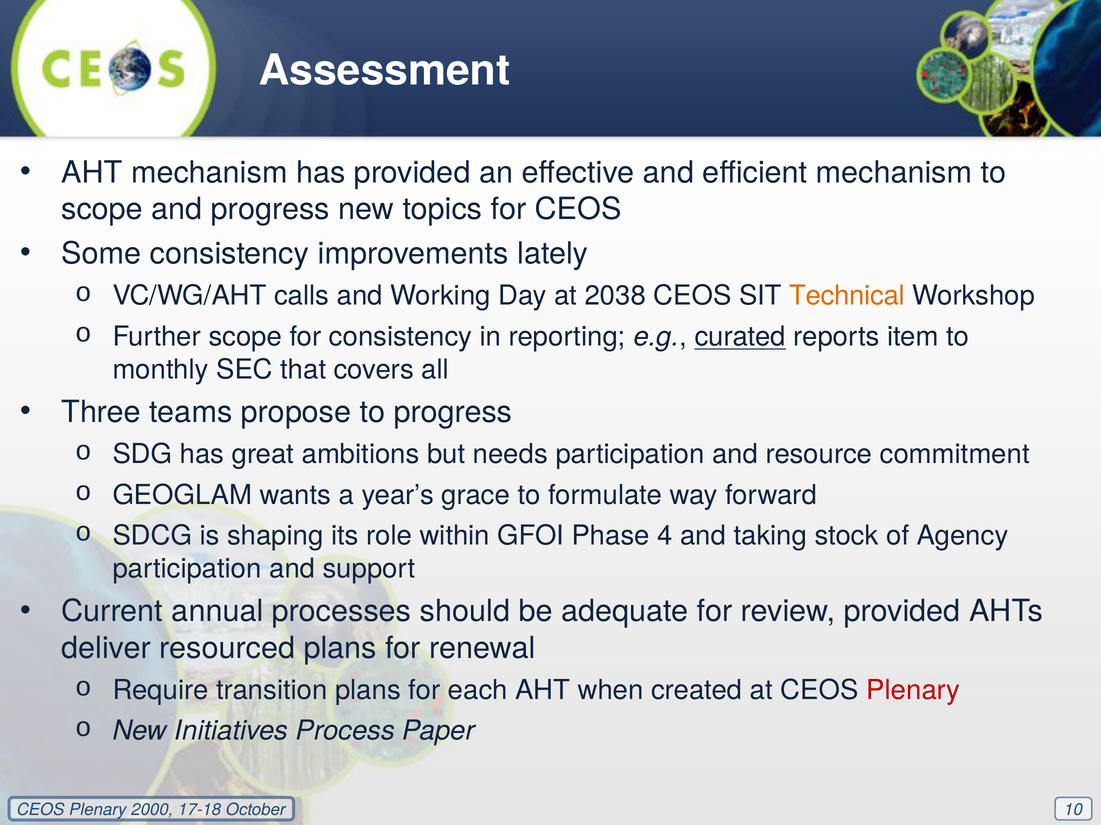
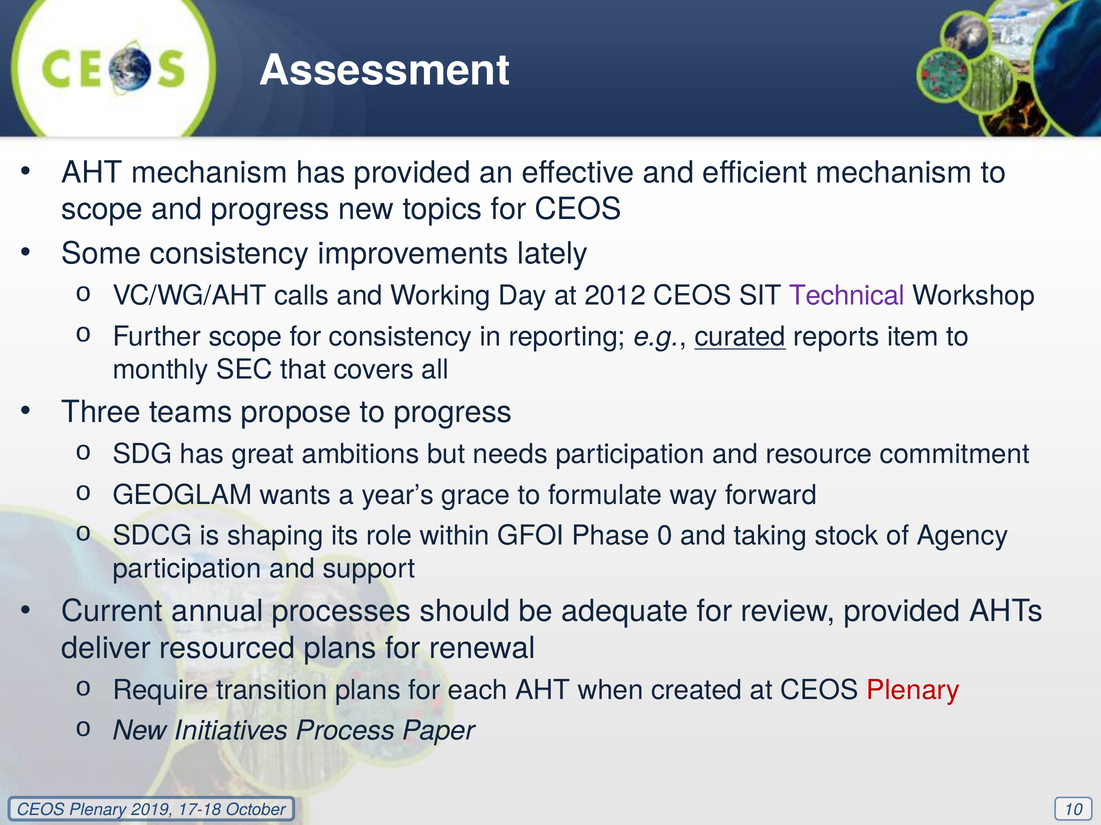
2038: 2038 -> 2012
Technical colour: orange -> purple
4: 4 -> 0
2000: 2000 -> 2019
